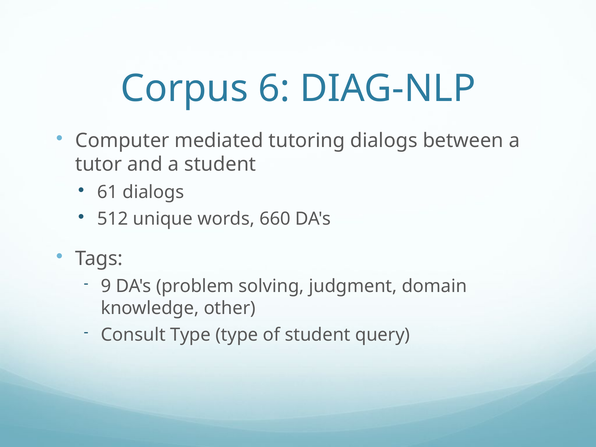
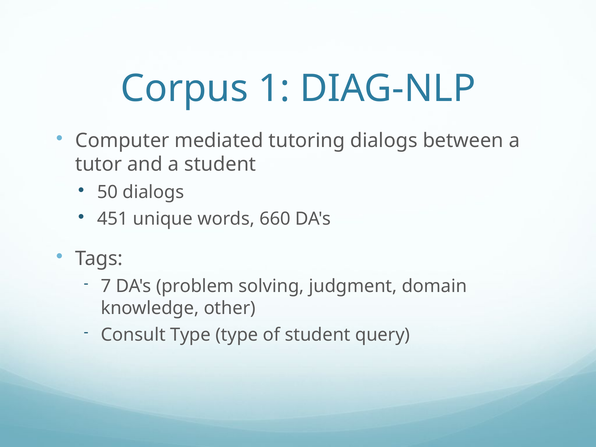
6: 6 -> 1
61: 61 -> 50
512: 512 -> 451
9: 9 -> 7
